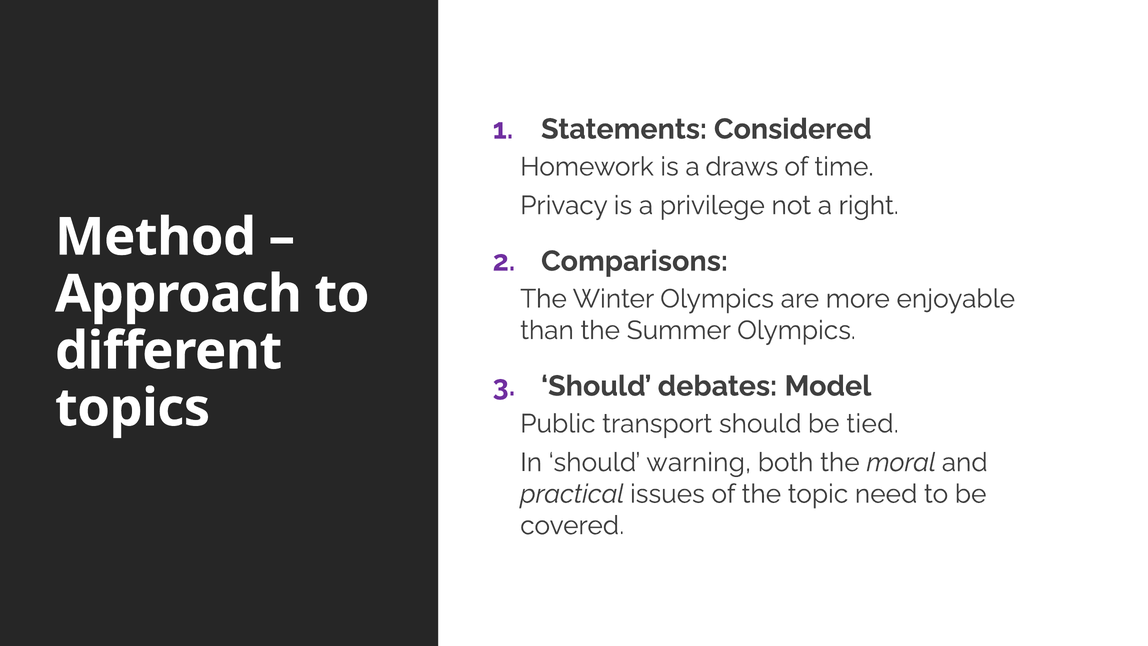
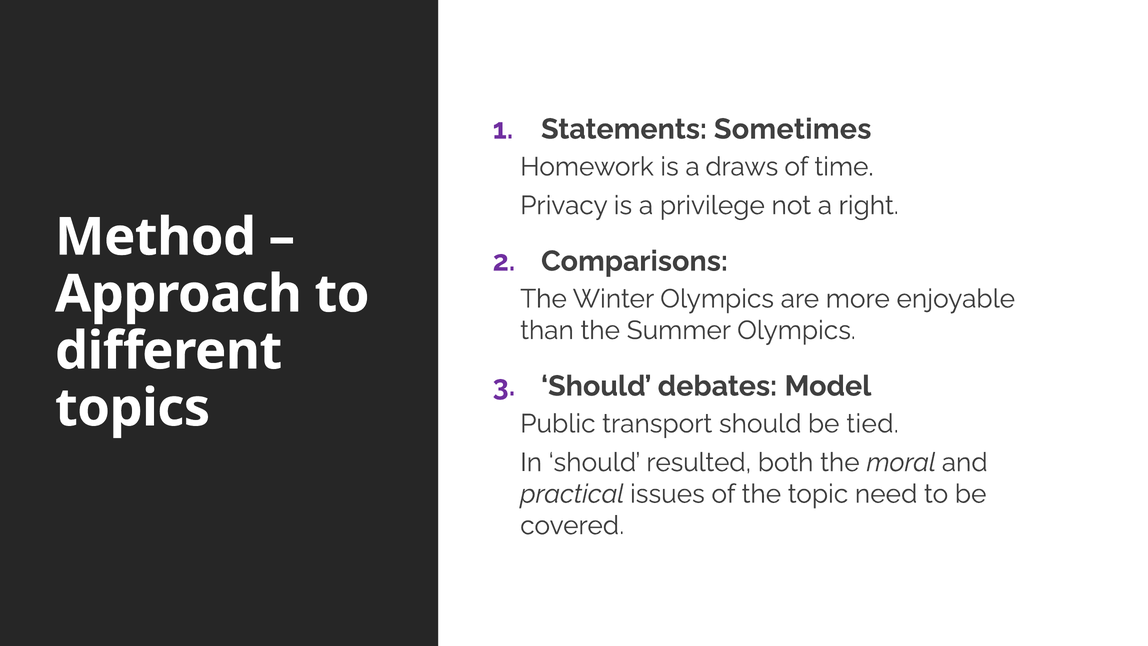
Considered: Considered -> Sometimes
warning: warning -> resulted
